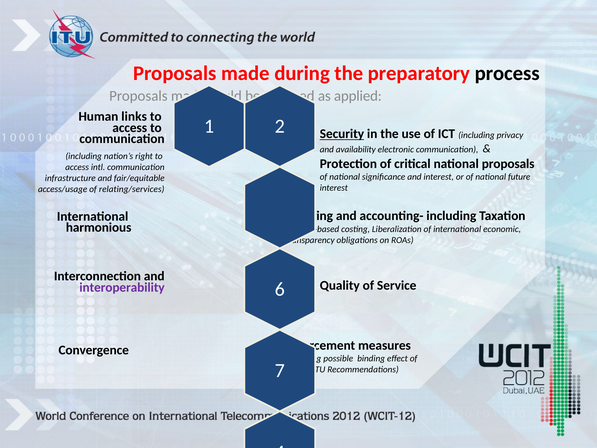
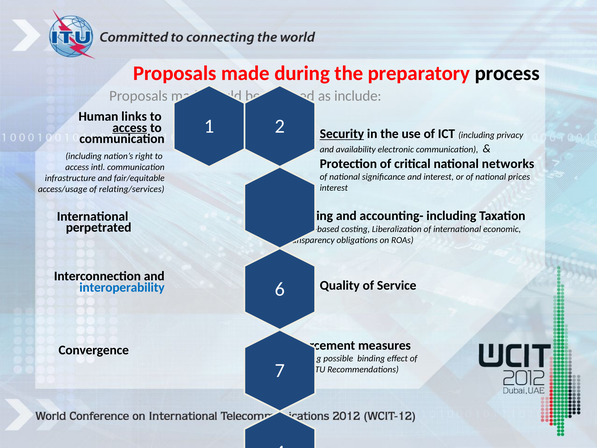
applied: applied -> include
access at (130, 128) underline: none -> present
national proposals: proposals -> networks
future: future -> prices
harmonious: harmonious -> perpetrated
interoperability colour: purple -> blue
